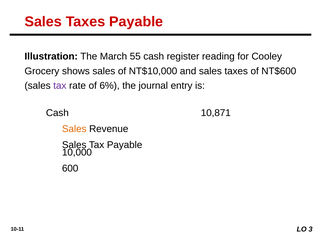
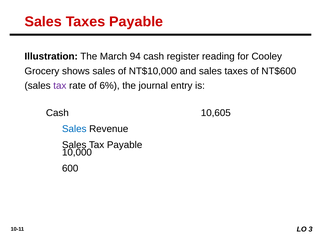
55: 55 -> 94
10,871: 10,871 -> 10,605
Sales at (74, 129) colour: orange -> blue
